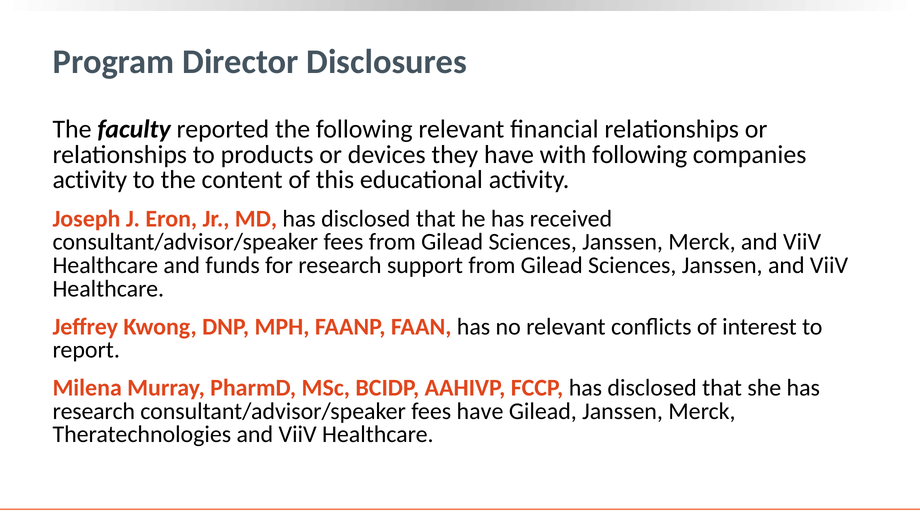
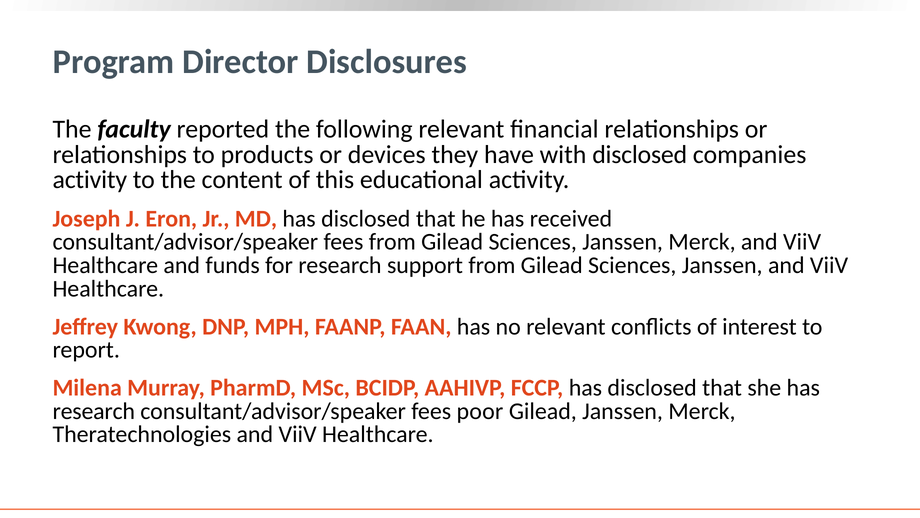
with following: following -> disclosed
fees have: have -> poor
